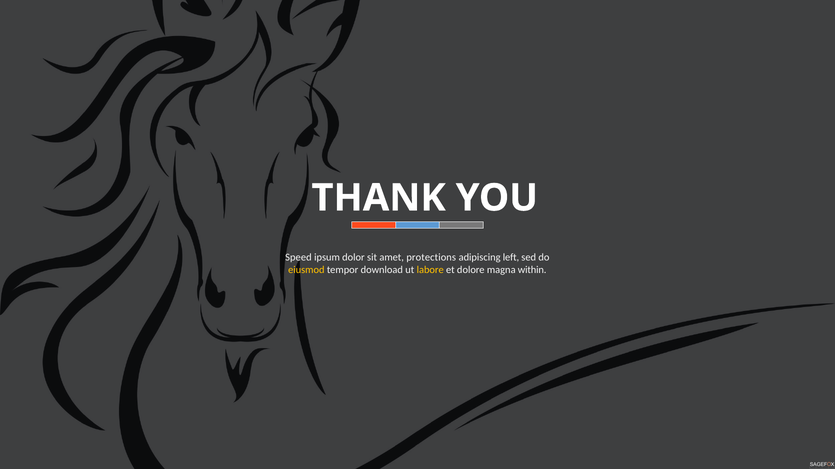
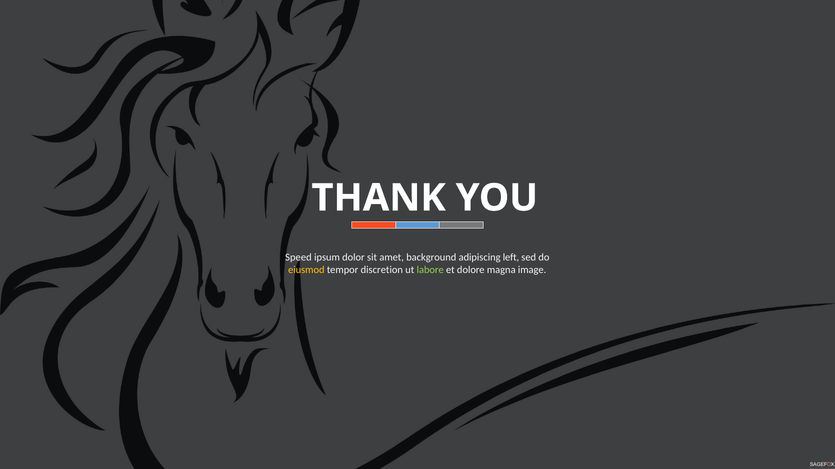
protections: protections -> background
download: download -> discretion
labore colour: yellow -> light green
within: within -> image
